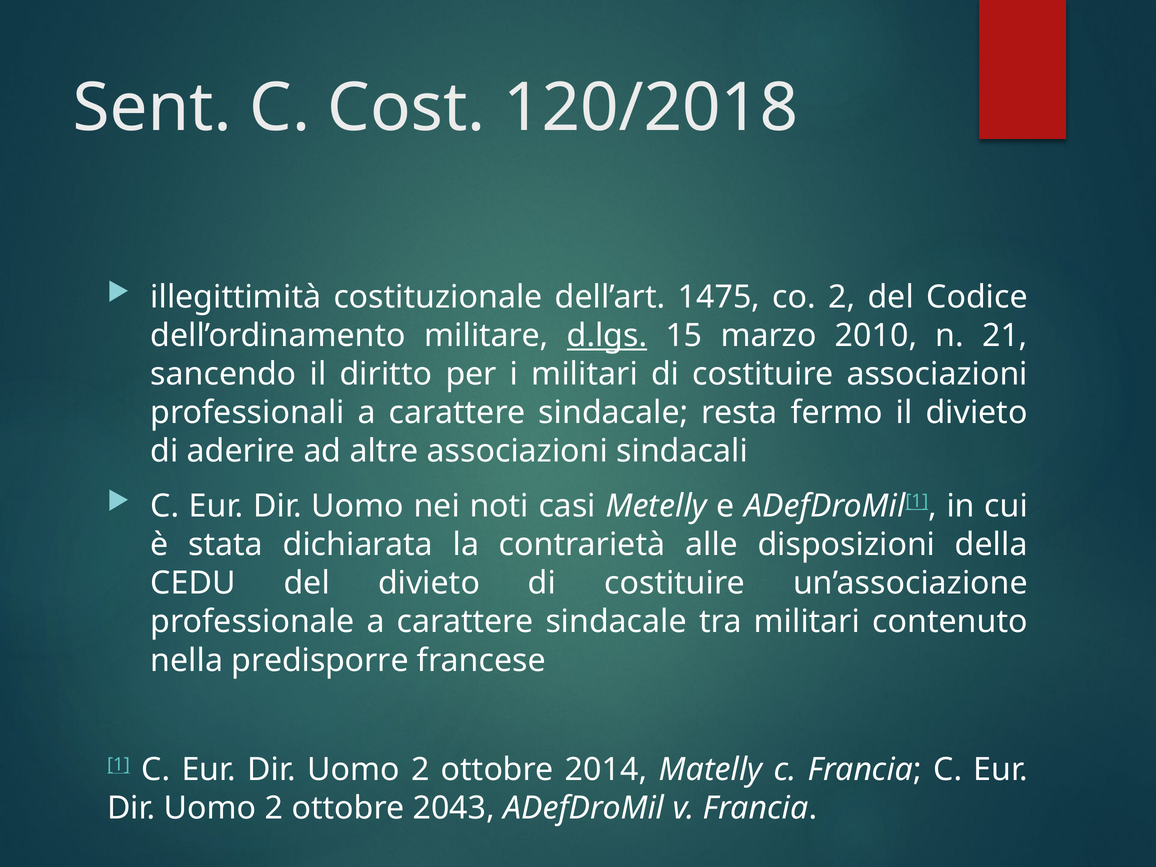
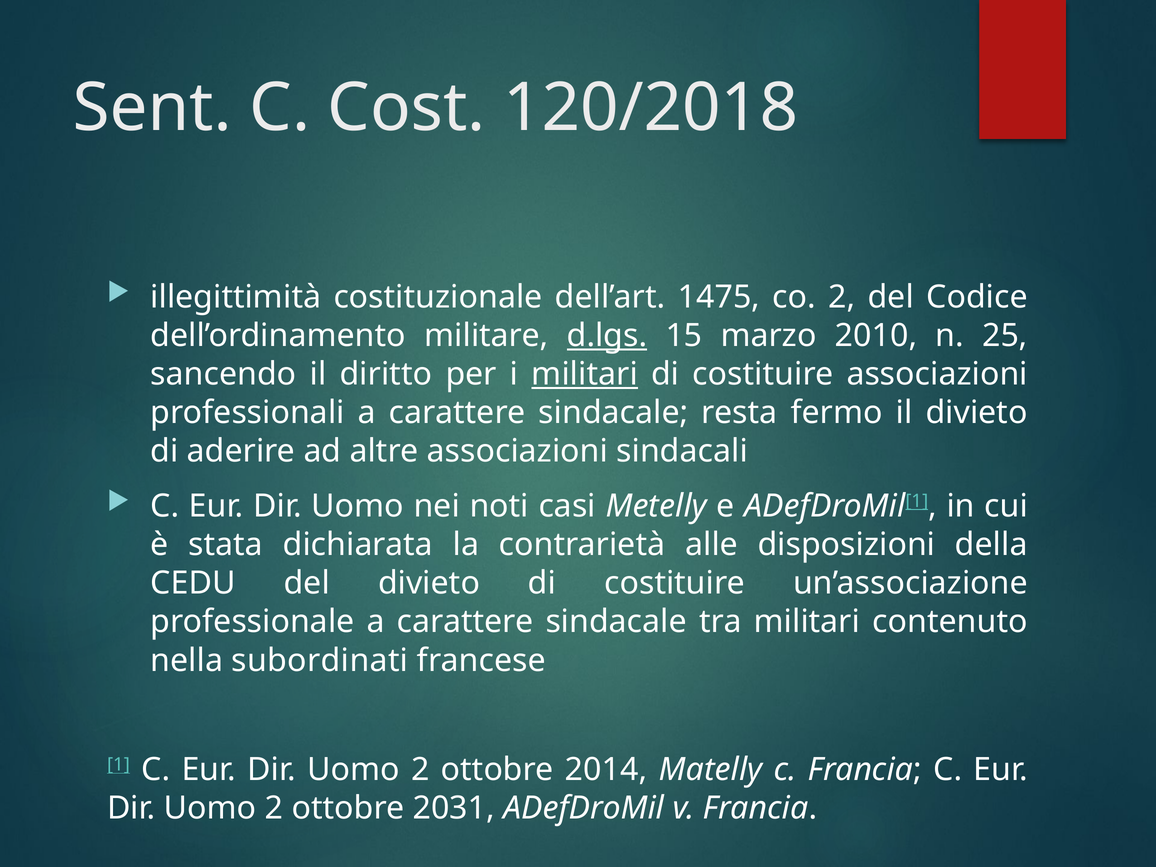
21: 21 -> 25
militari at (585, 374) underline: none -> present
predisporre: predisporre -> subordinati
2043: 2043 -> 2031
